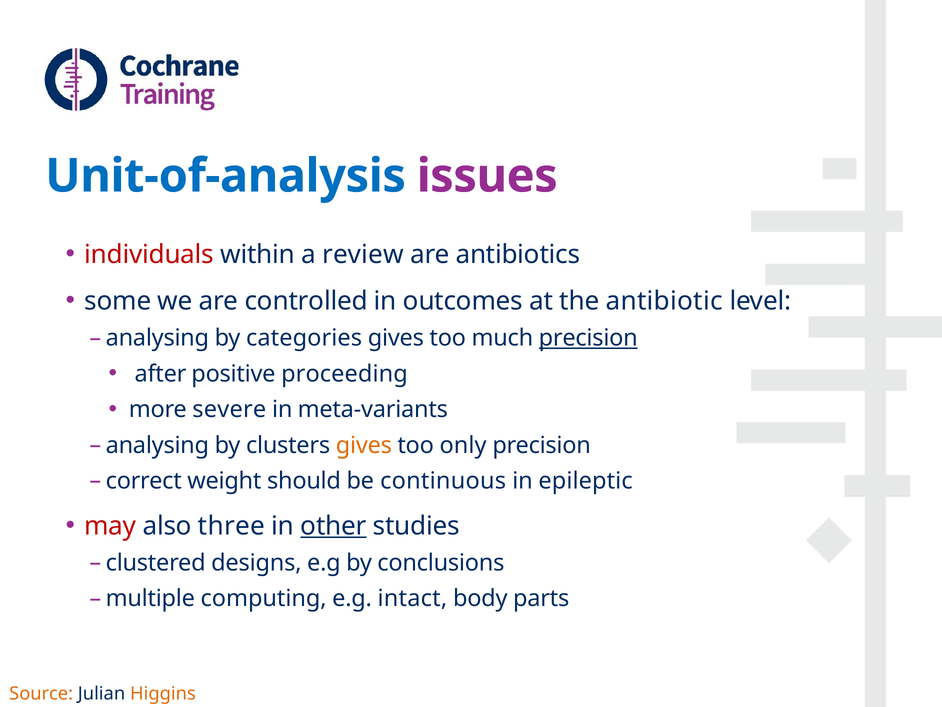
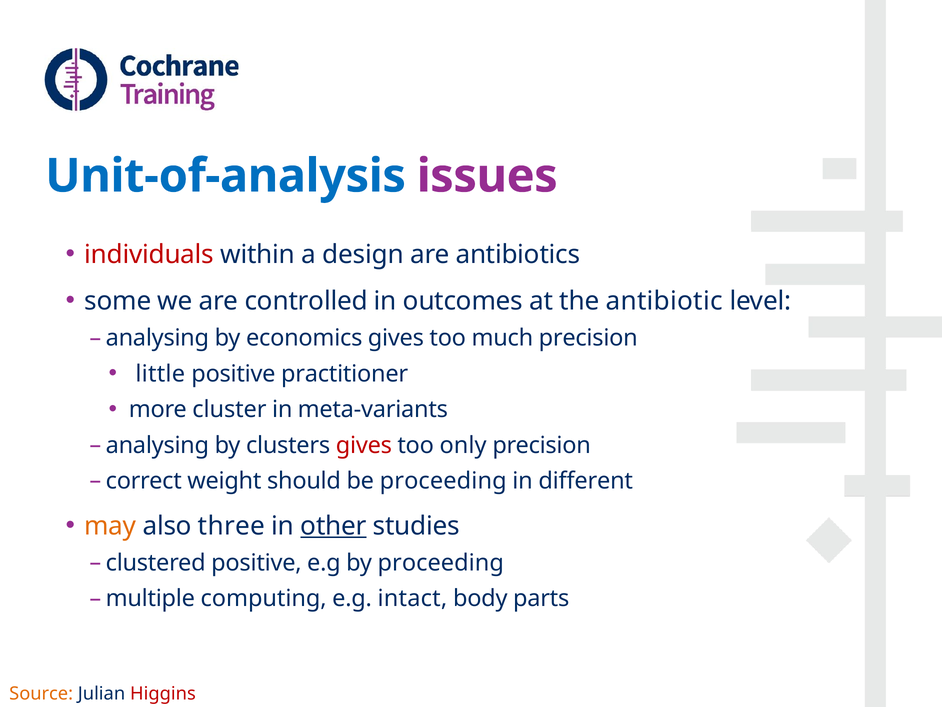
review: review -> design
categories: categories -> economics
precision at (588, 338) underline: present -> none
after: after -> little
proceeding: proceeding -> practitioner
severe: severe -> cluster
gives at (364, 445) colour: orange -> red
be continuous: continuous -> proceeding
epileptic: epileptic -> different
may colour: red -> orange
clustered designs: designs -> positive
by conclusions: conclusions -> proceeding
Higgins colour: orange -> red
